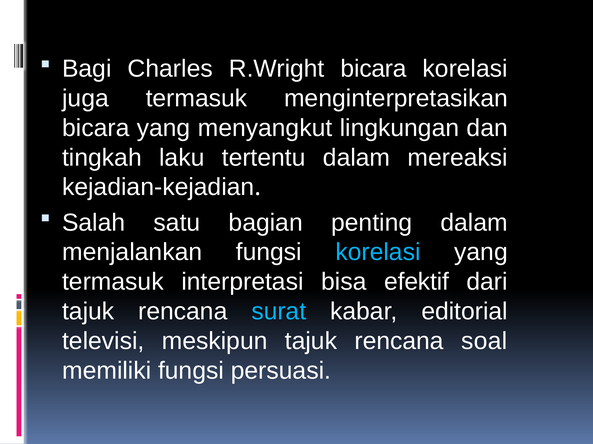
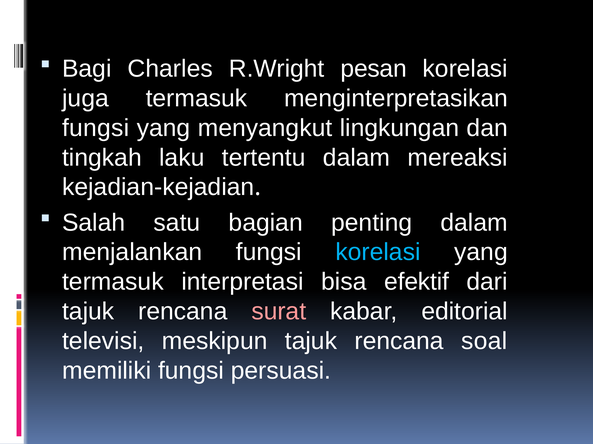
R.Wright bicara: bicara -> pesan
bicara at (96, 128): bicara -> fungsi
surat colour: light blue -> pink
